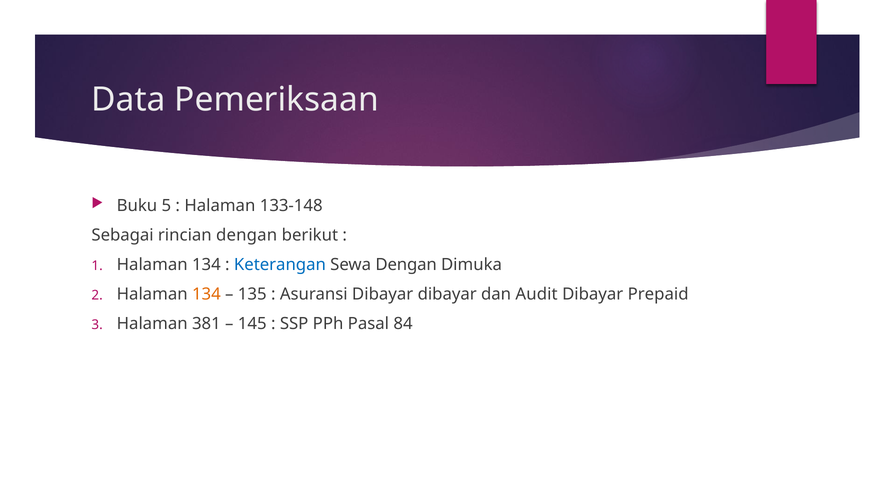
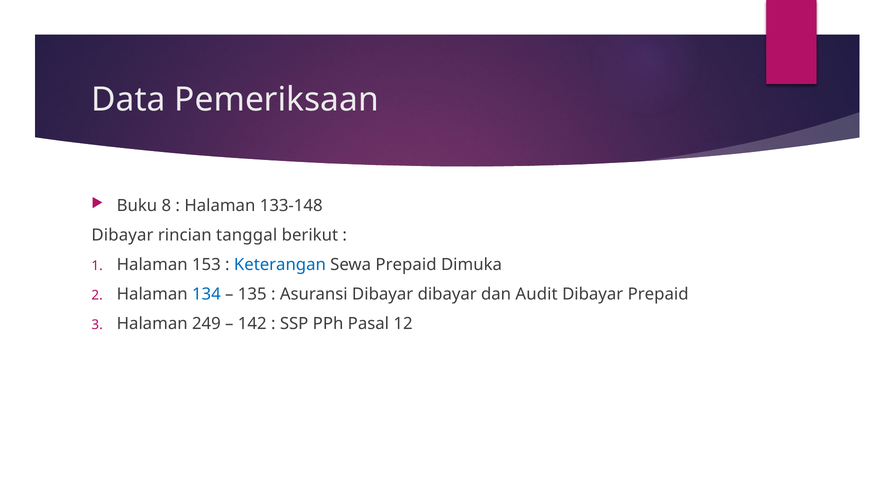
5: 5 -> 8
Sebagai at (123, 235): Sebagai -> Dibayar
rincian dengan: dengan -> tanggal
1 Halaman 134: 134 -> 153
Sewa Dengan: Dengan -> Prepaid
134 at (206, 294) colour: orange -> blue
381: 381 -> 249
145: 145 -> 142
84: 84 -> 12
